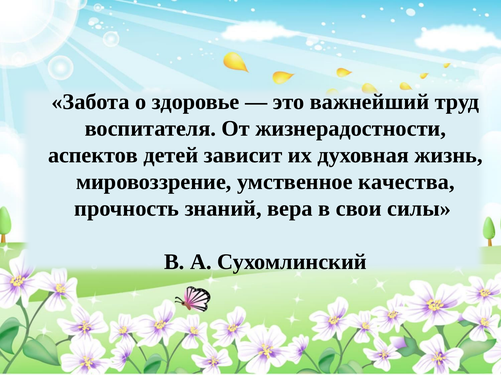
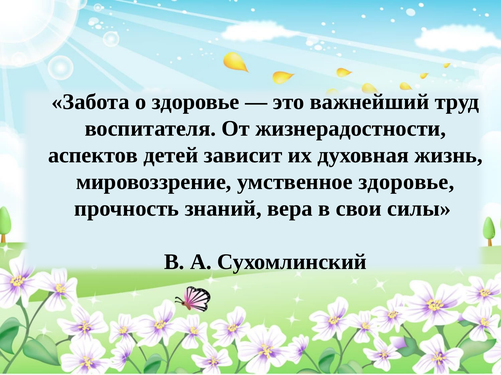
умственное качества: качества -> здоровье
